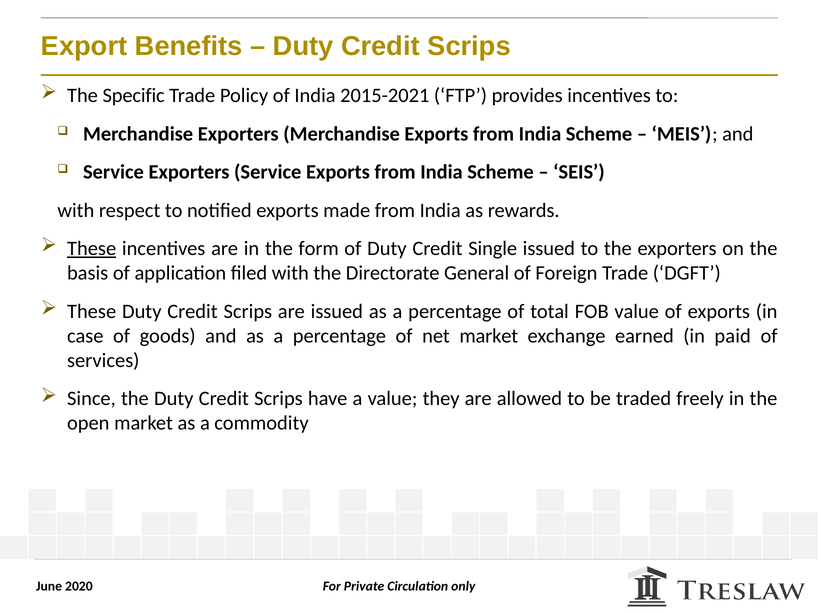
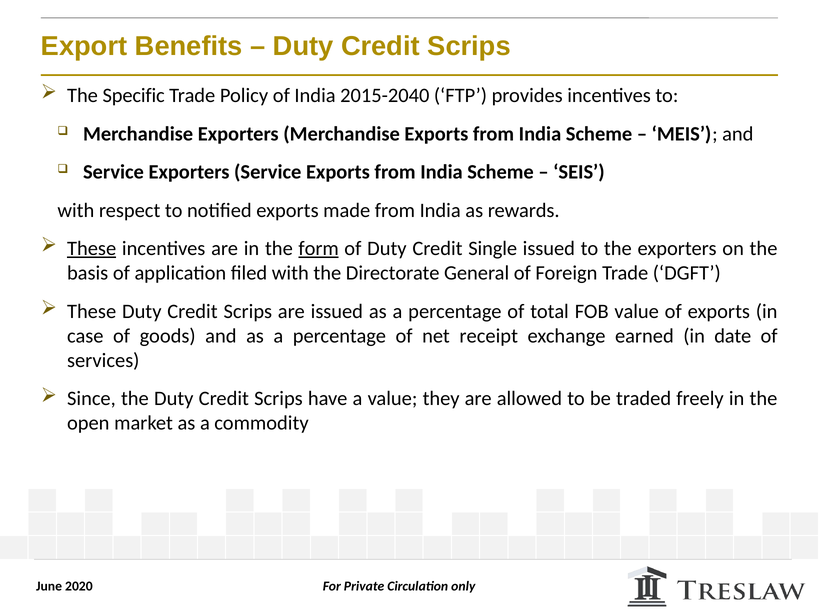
2015-2021: 2015-2021 -> 2015-2040
form underline: none -> present
net market: market -> receipt
paid: paid -> date
